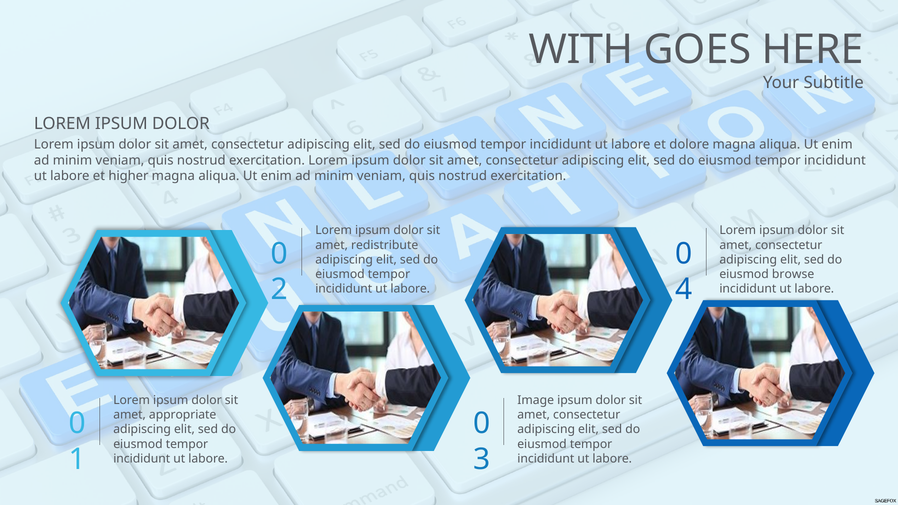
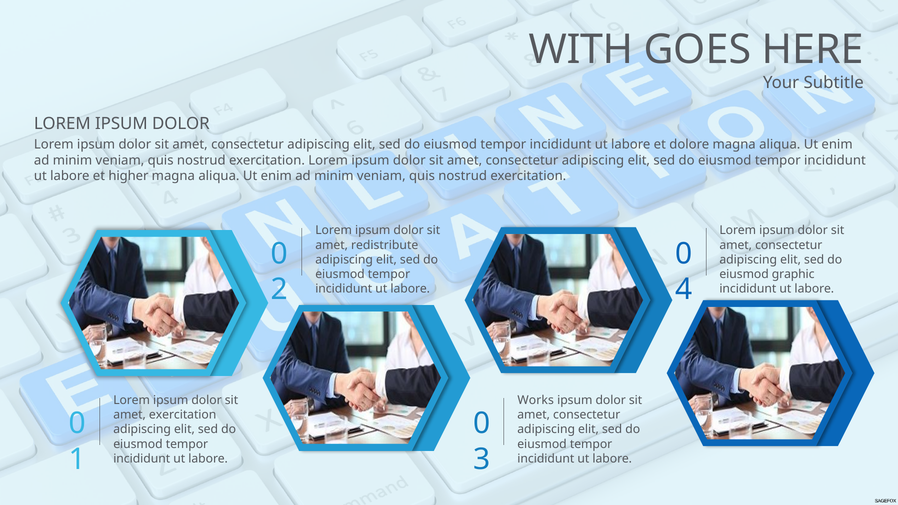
browse: browse -> graphic
Image: Image -> Works
amet appropriate: appropriate -> exercitation
